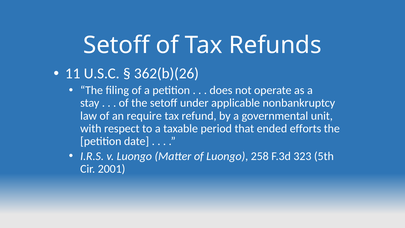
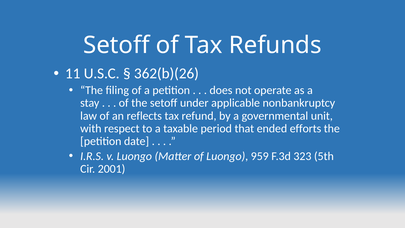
require: require -> reflects
258: 258 -> 959
